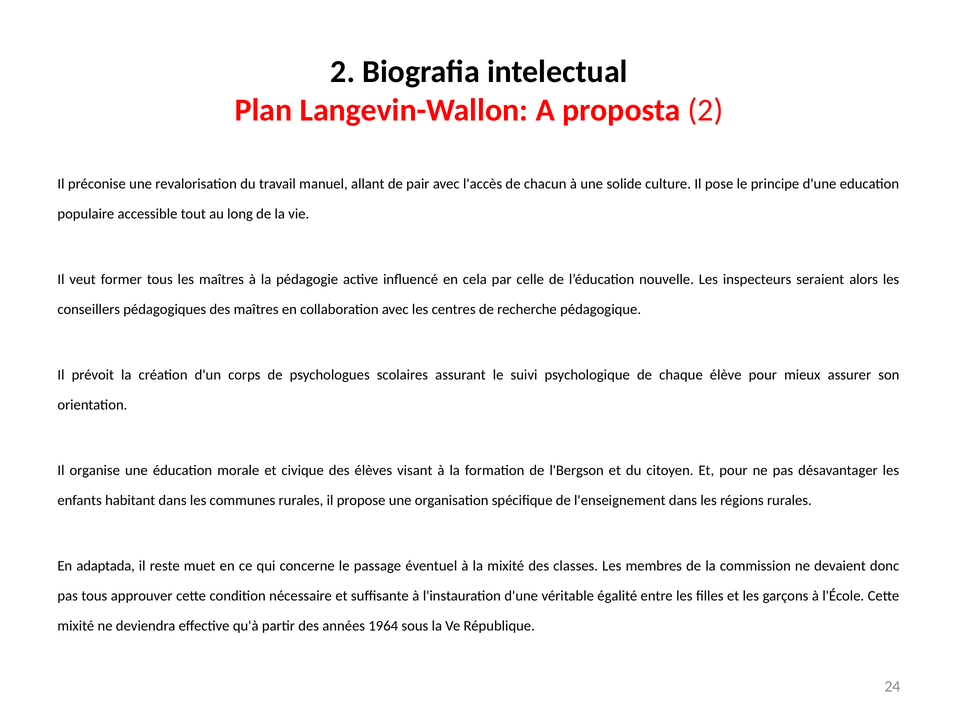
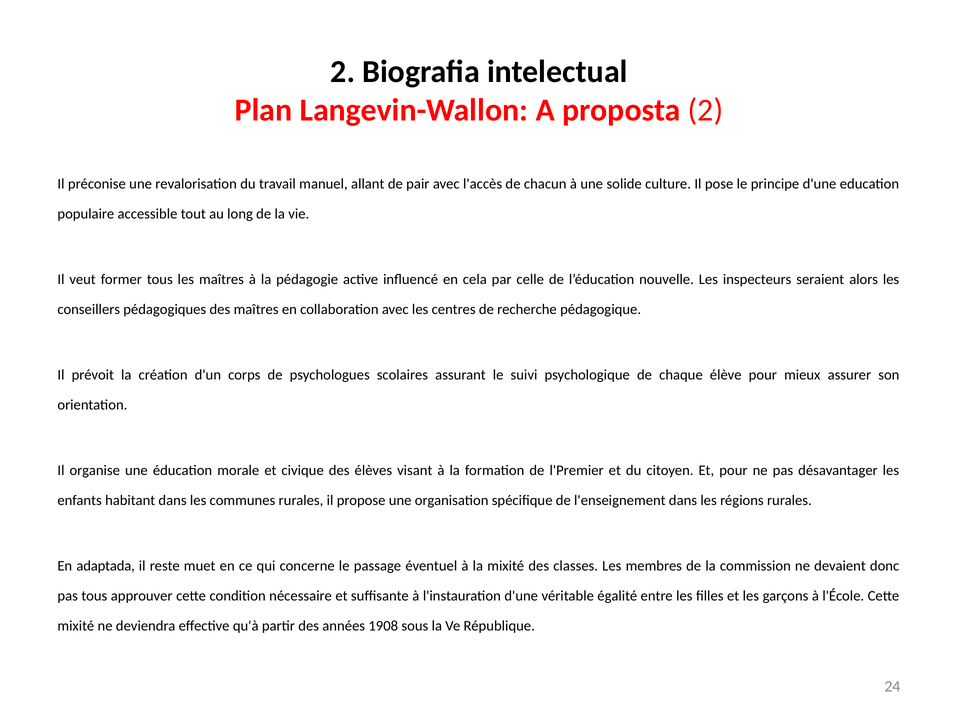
l'Bergson: l'Bergson -> l'Premier
1964: 1964 -> 1908
